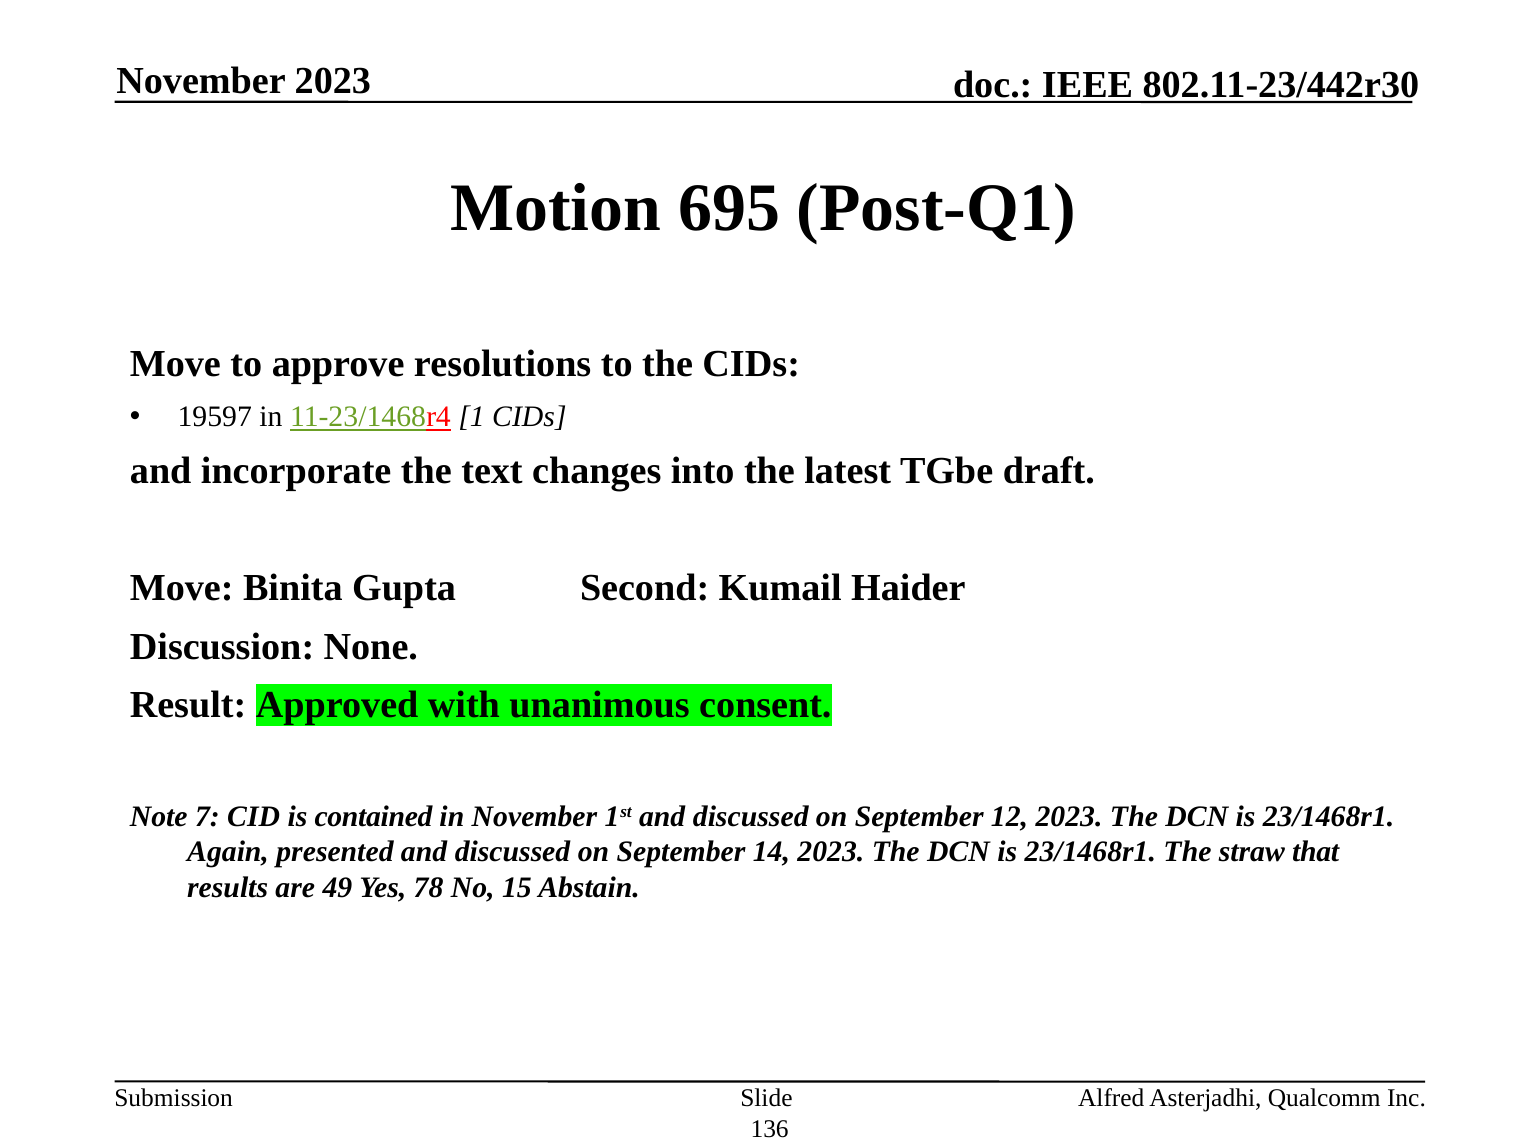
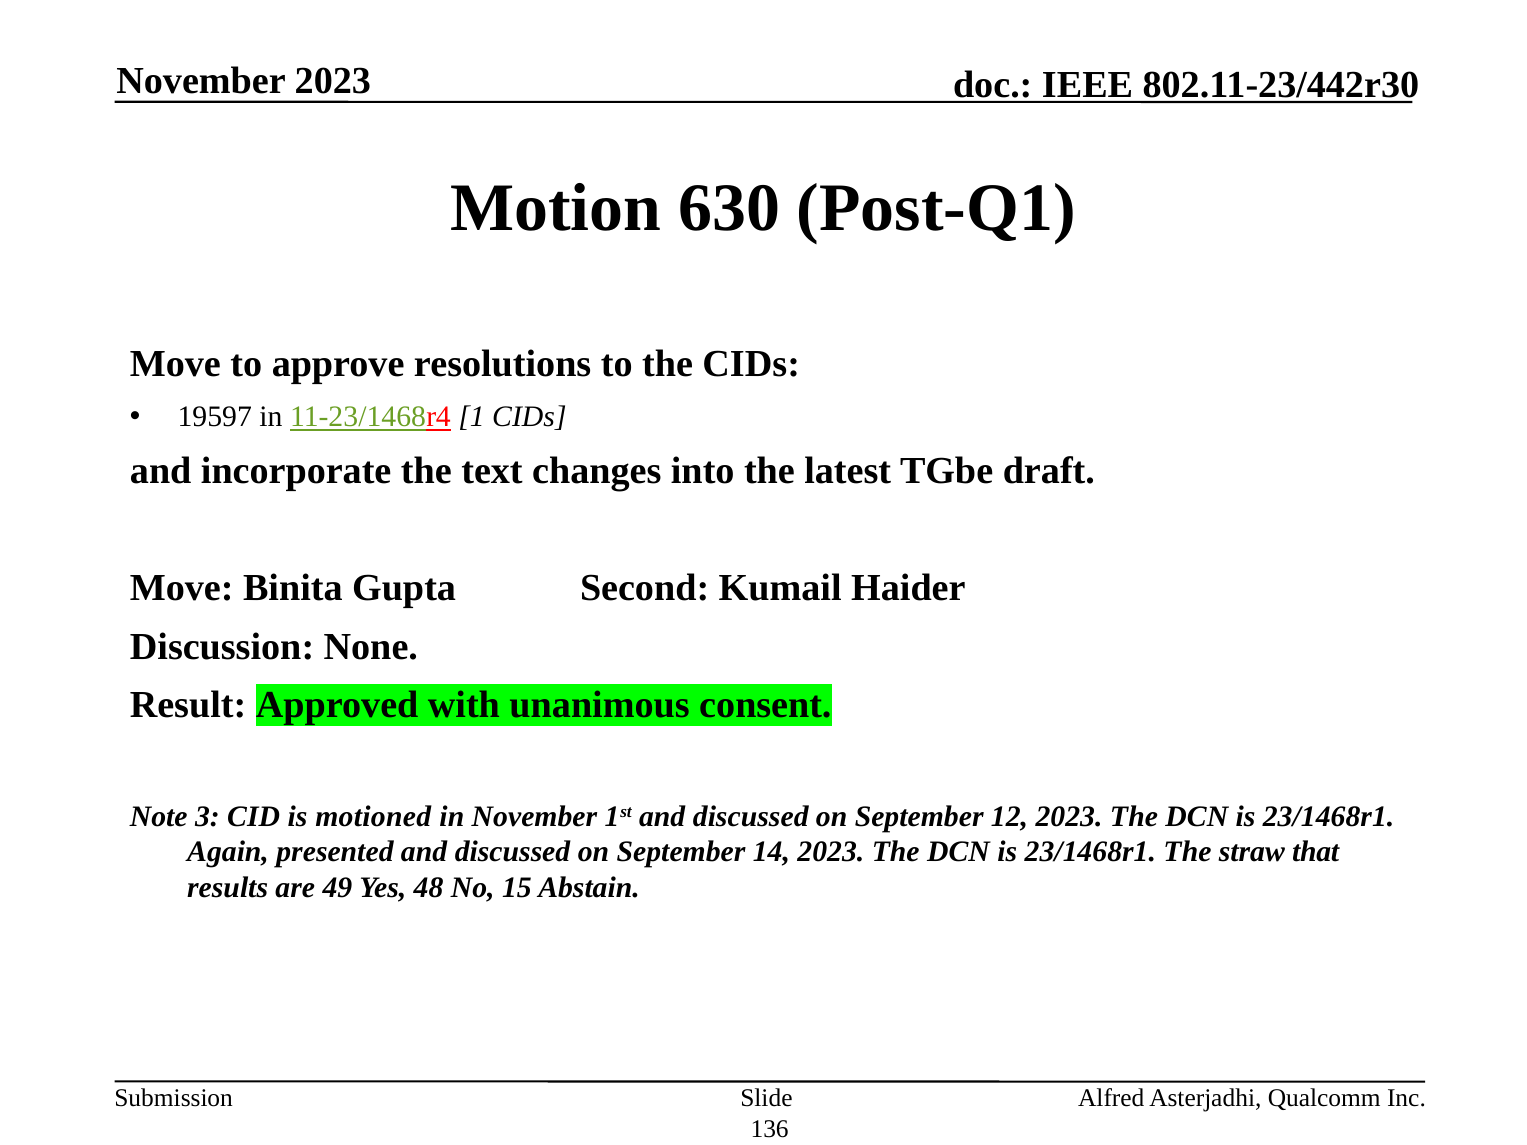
695: 695 -> 630
7: 7 -> 3
contained: contained -> motioned
78: 78 -> 48
